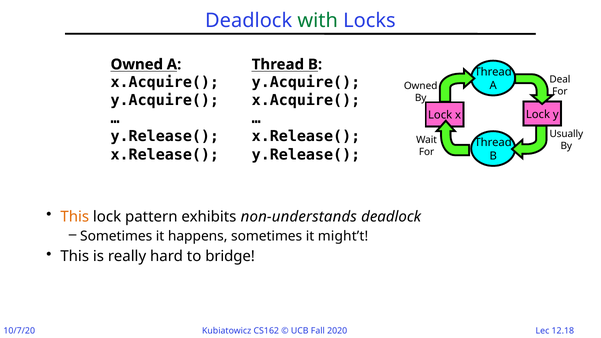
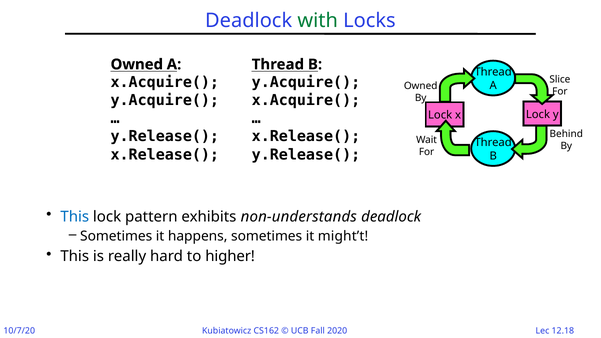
Deal: Deal -> Slice
Usually: Usually -> Behind
This at (75, 217) colour: orange -> blue
bridge: bridge -> higher
